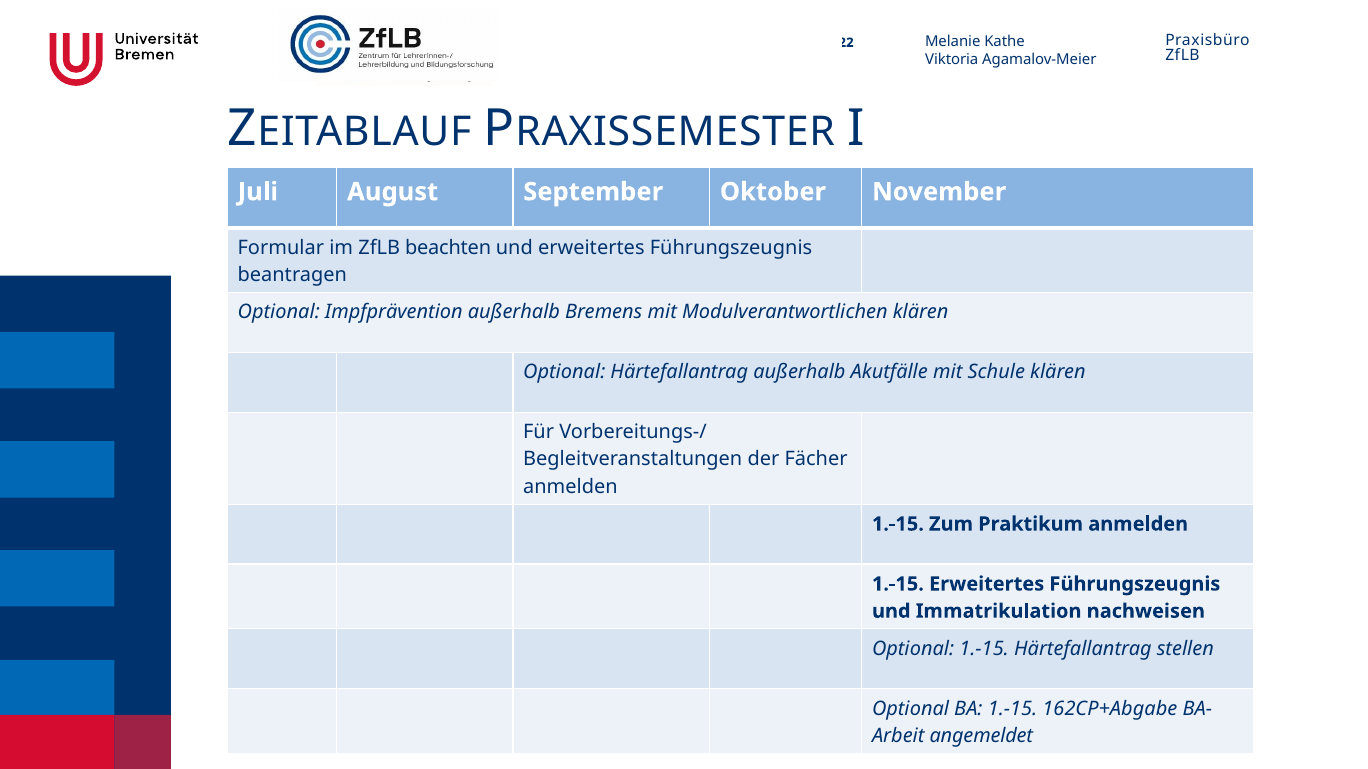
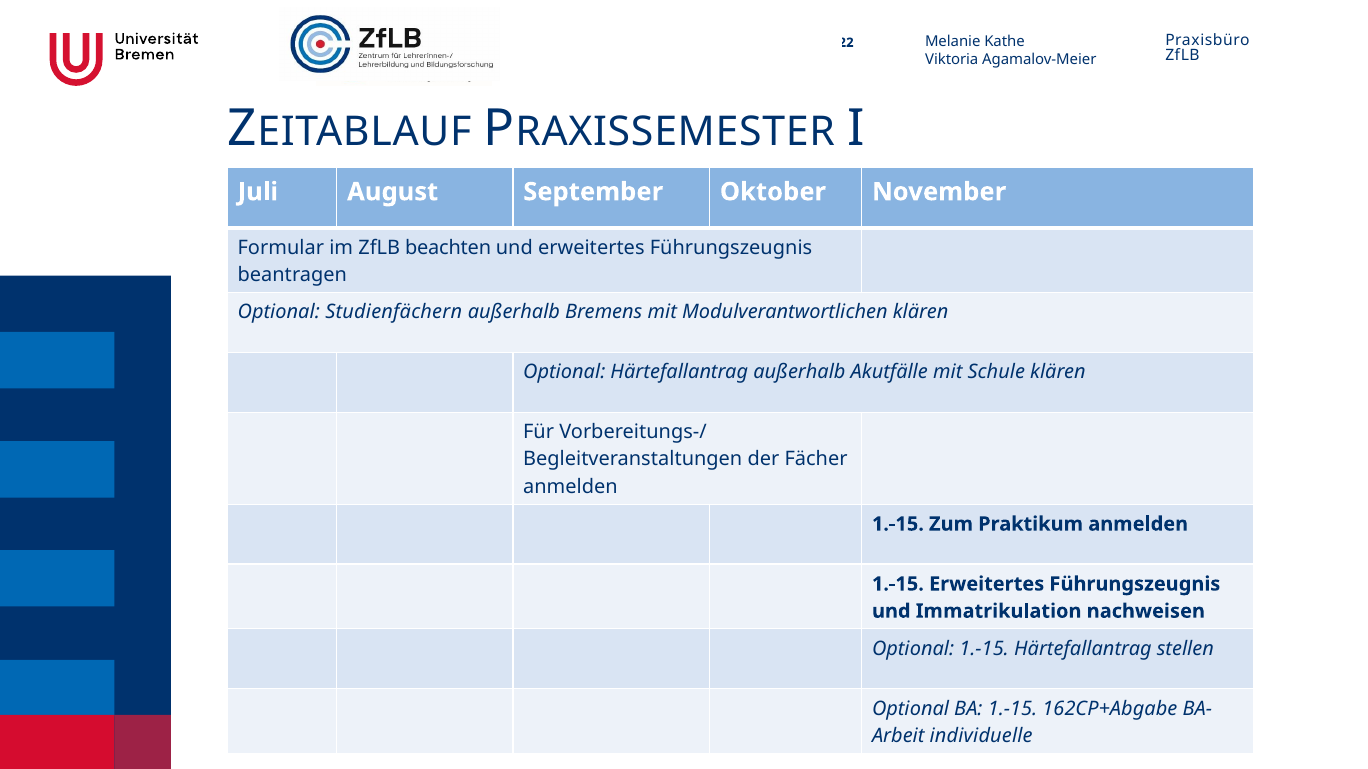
Impfprävention: Impfprävention -> Studienfächern
angemeldet: angemeldet -> individuelle
